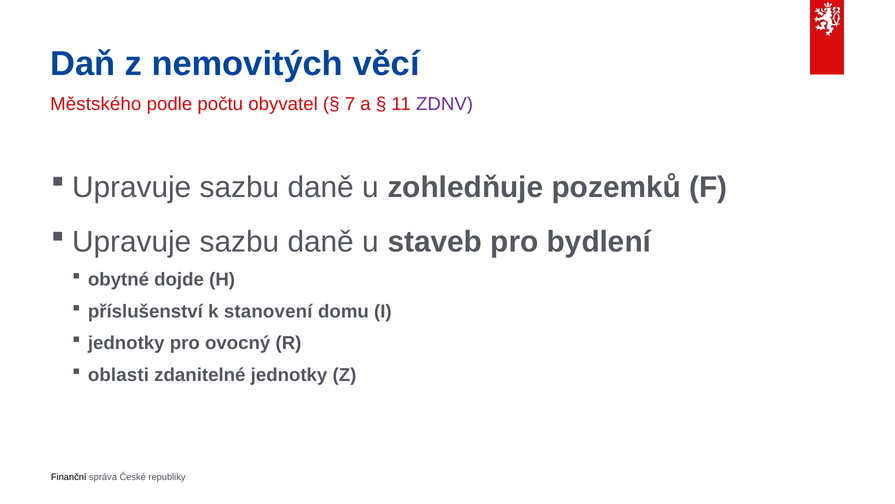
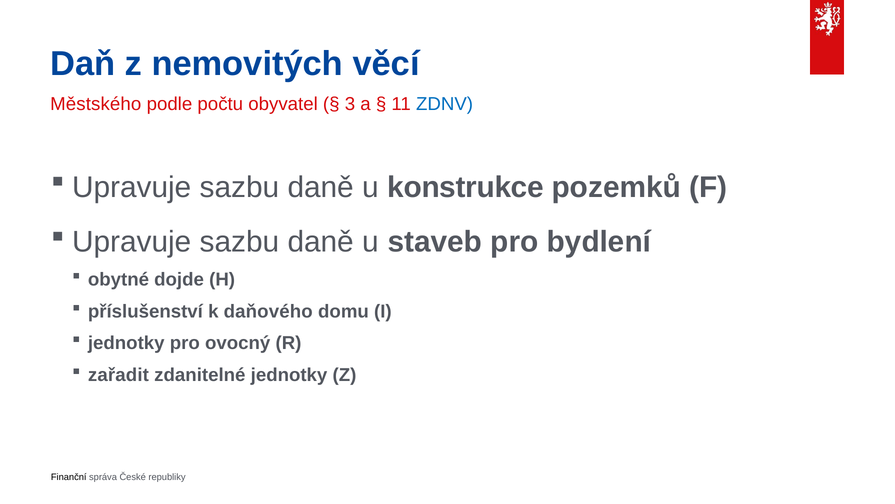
7: 7 -> 3
ZDNV colour: purple -> blue
zohledňuje: zohledňuje -> konstrukce
stanovení: stanovení -> daňového
oblasti: oblasti -> zařadit
